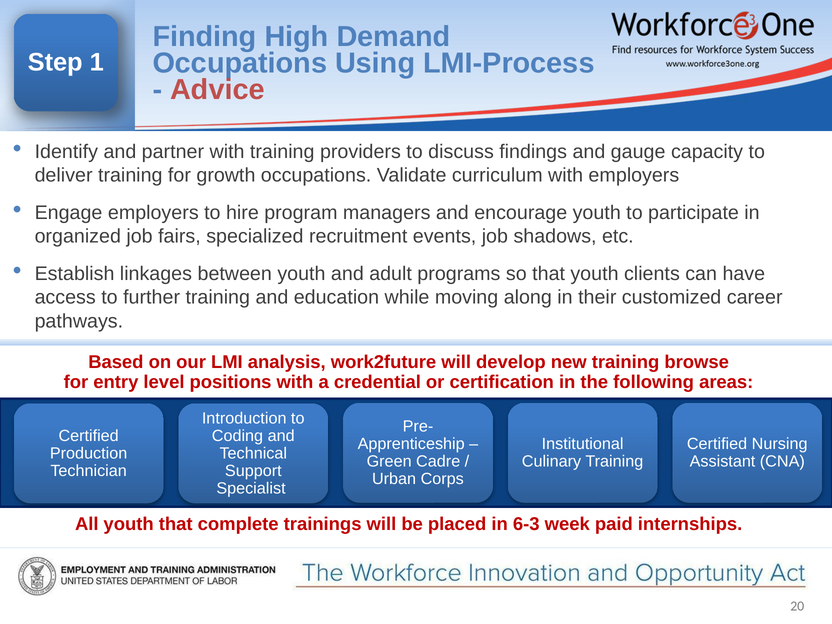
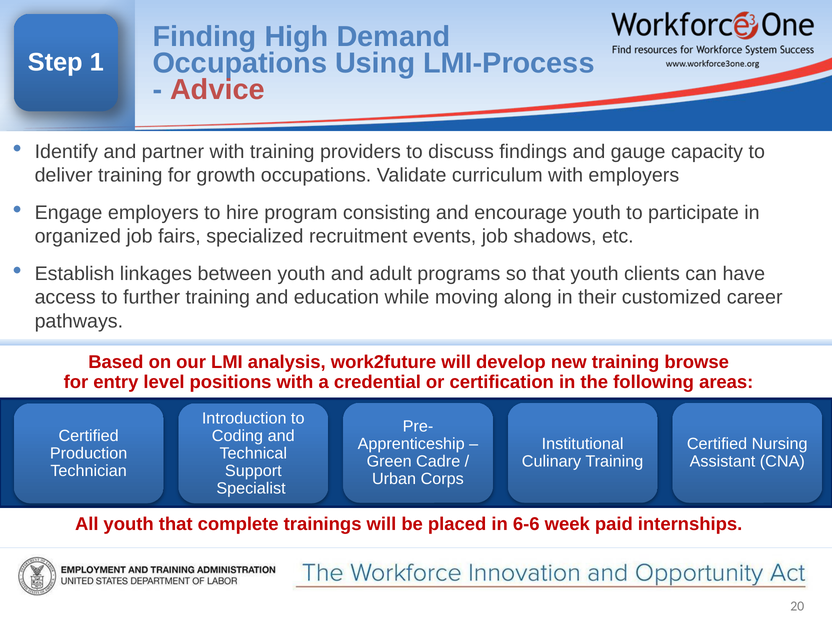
managers: managers -> consisting
6-3: 6-3 -> 6-6
